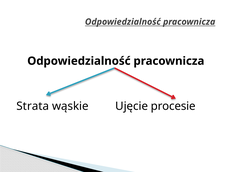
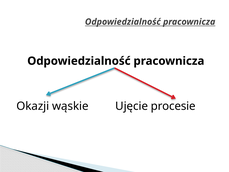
Strata: Strata -> Okazji
